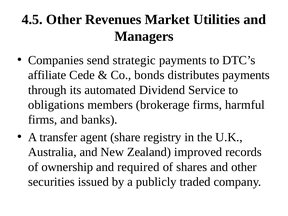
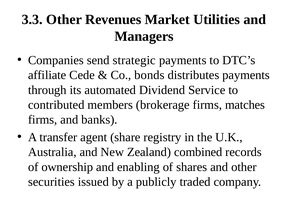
4.5: 4.5 -> 3.3
obligations: obligations -> contributed
harmful: harmful -> matches
improved: improved -> combined
required: required -> enabling
